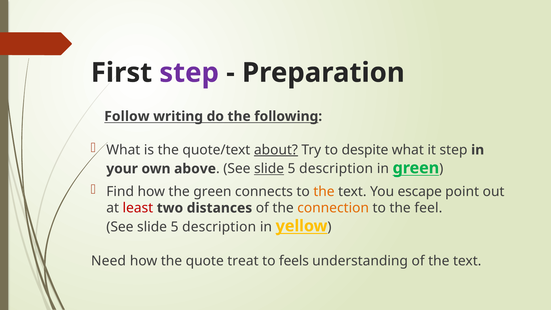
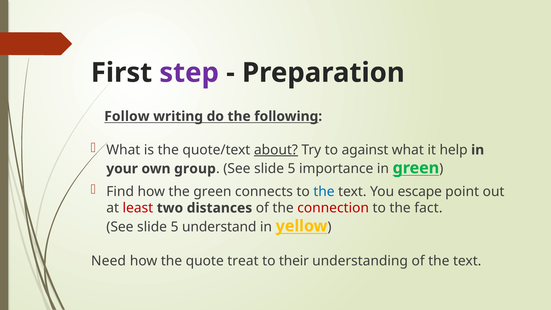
despite: despite -> against
it step: step -> help
above: above -> group
slide at (269, 169) underline: present -> none
description at (336, 169): description -> importance
the at (324, 191) colour: orange -> blue
connection colour: orange -> red
feel: feel -> fact
description at (219, 227): description -> understand
feels: feels -> their
